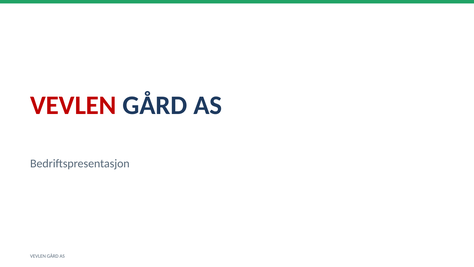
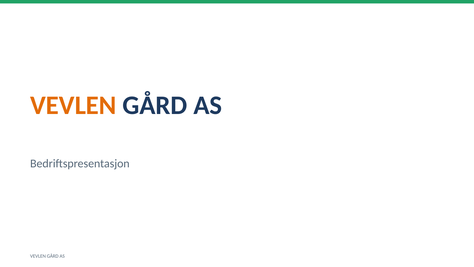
VEVLEN at (73, 105) colour: red -> orange
